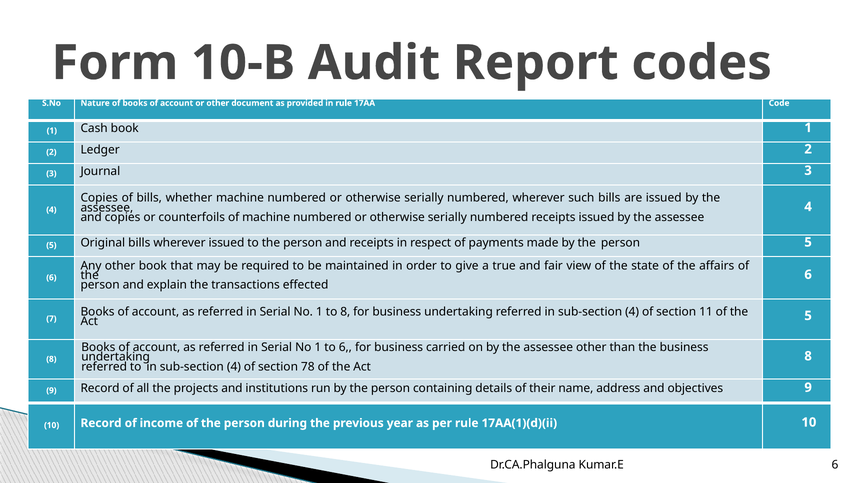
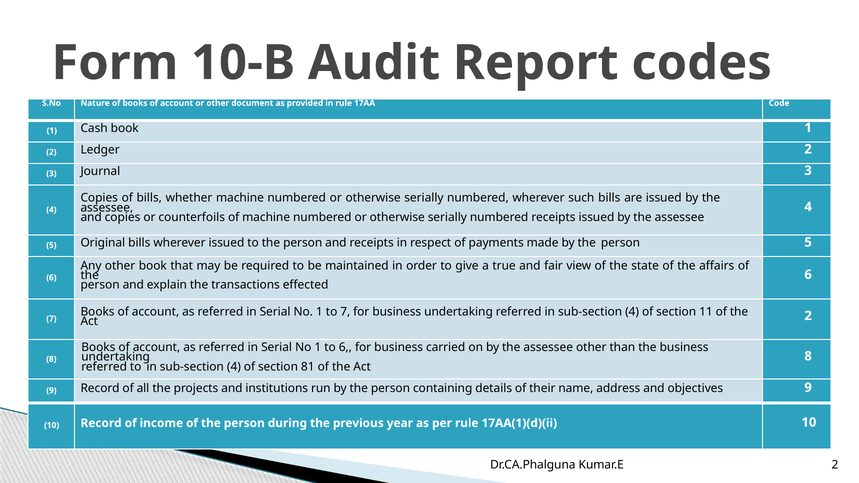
to 8: 8 -> 7
Act 5: 5 -> 2
78: 78 -> 81
Kumar.E 6: 6 -> 2
